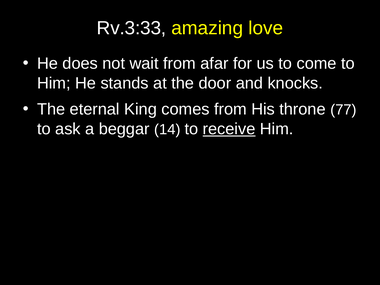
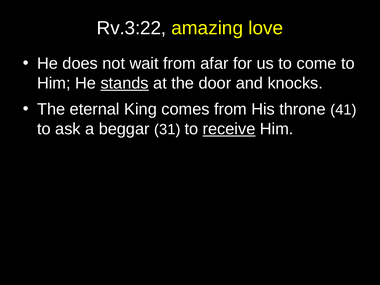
Rv.3:33: Rv.3:33 -> Rv.3:22
stands underline: none -> present
77: 77 -> 41
14: 14 -> 31
